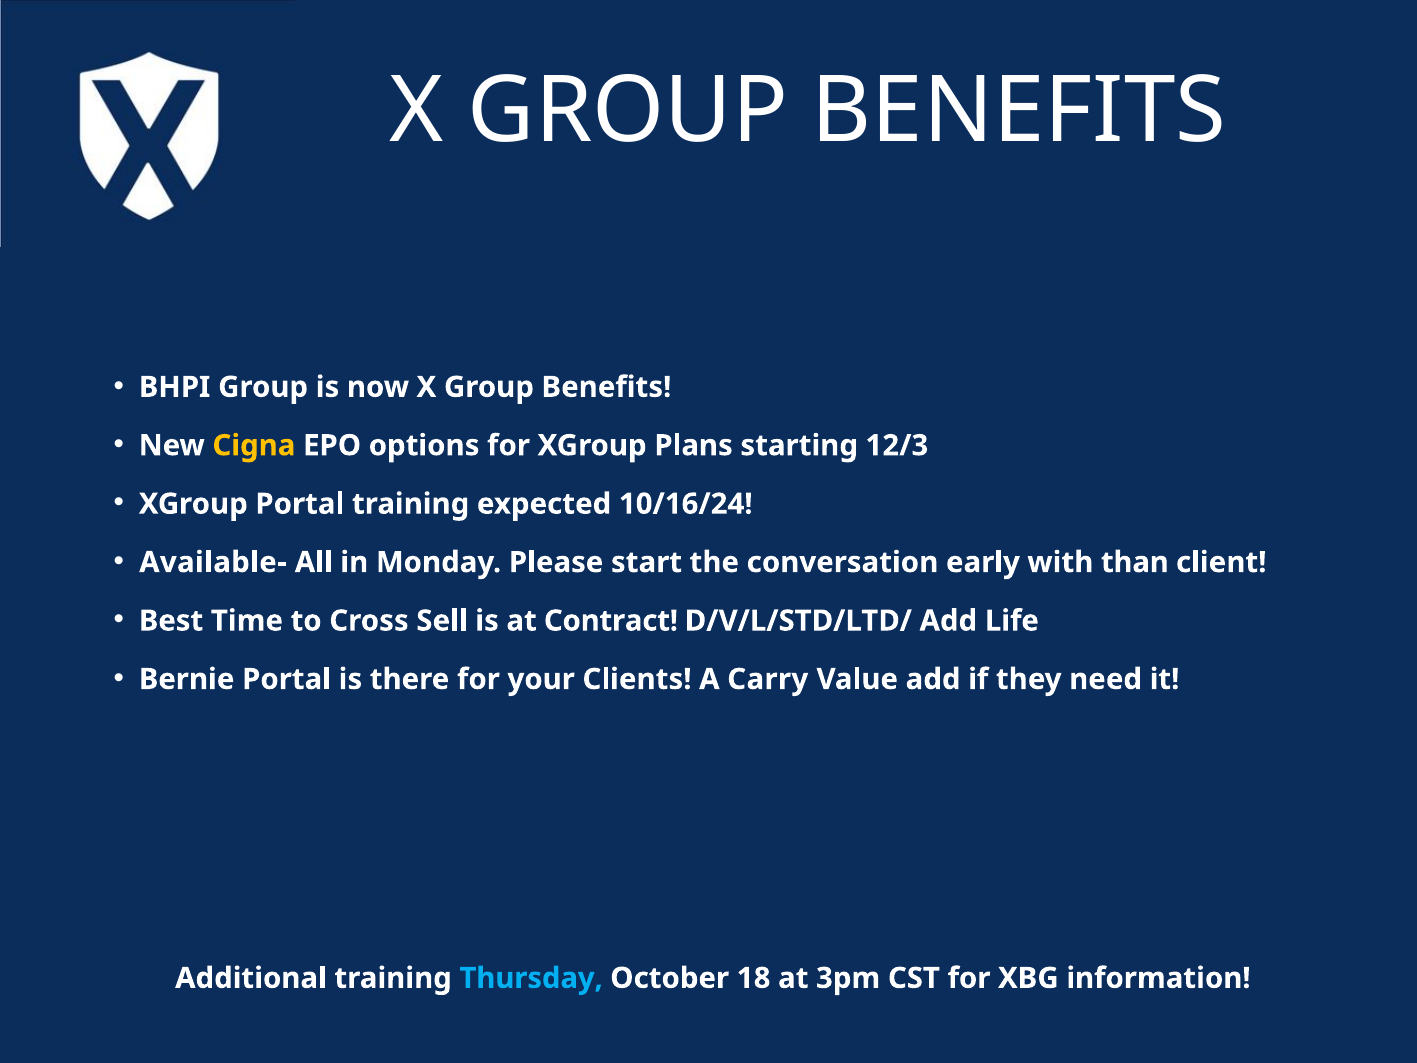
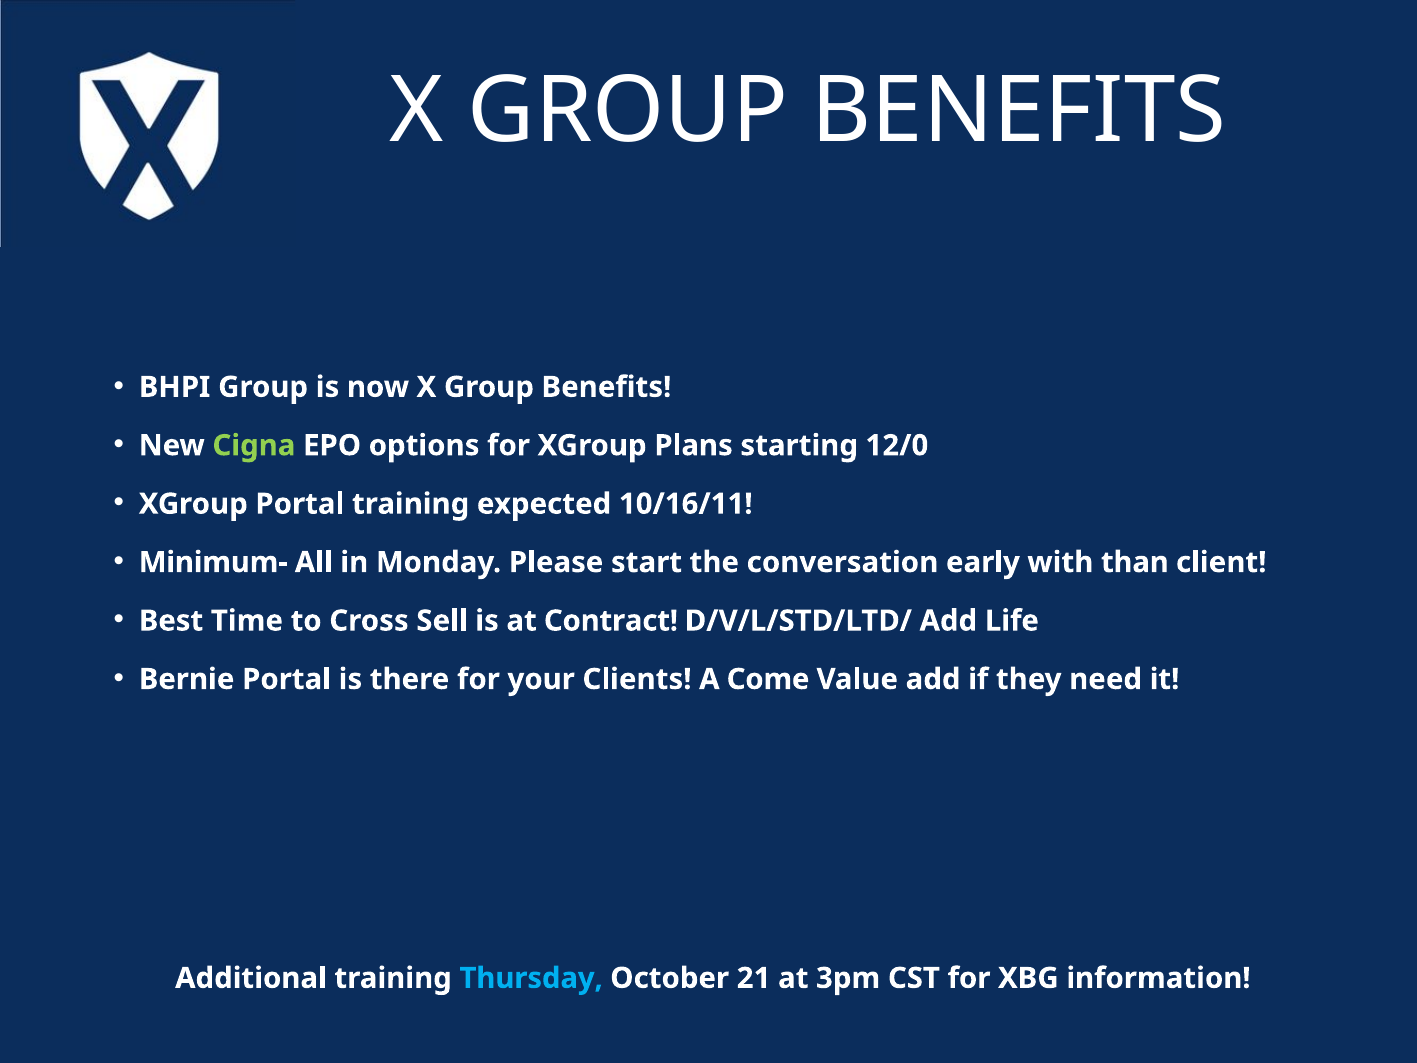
Cigna colour: yellow -> light green
12/3: 12/3 -> 12/0
10/16/24: 10/16/24 -> 10/16/11
Available-: Available- -> Minimum-
Carry: Carry -> Come
18: 18 -> 21
